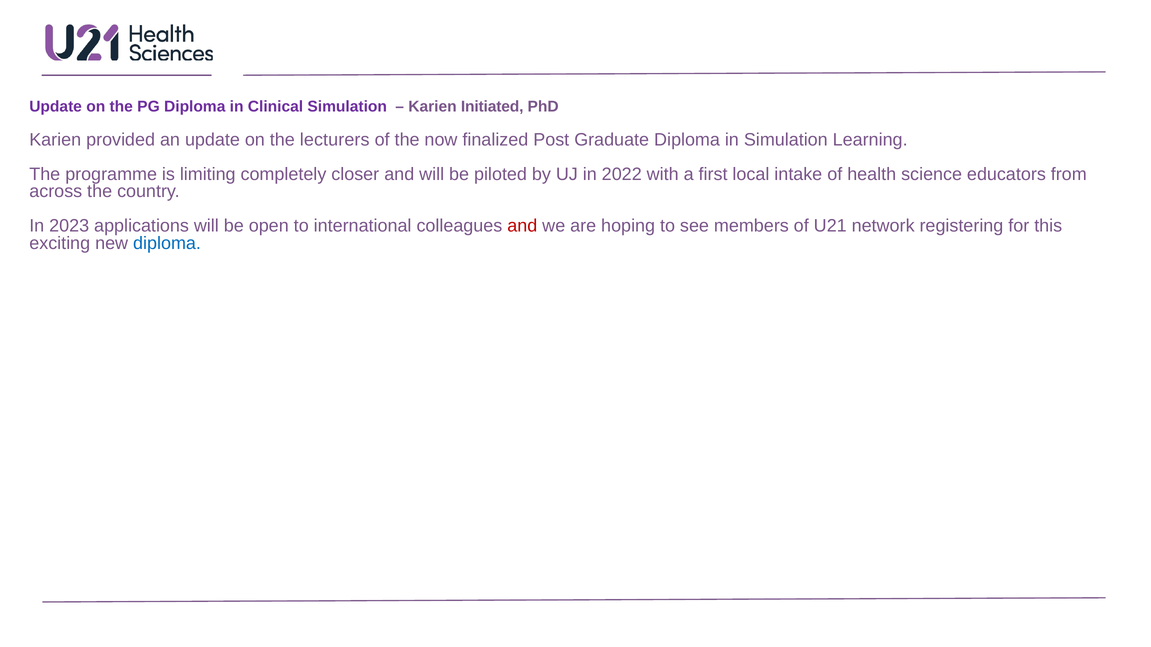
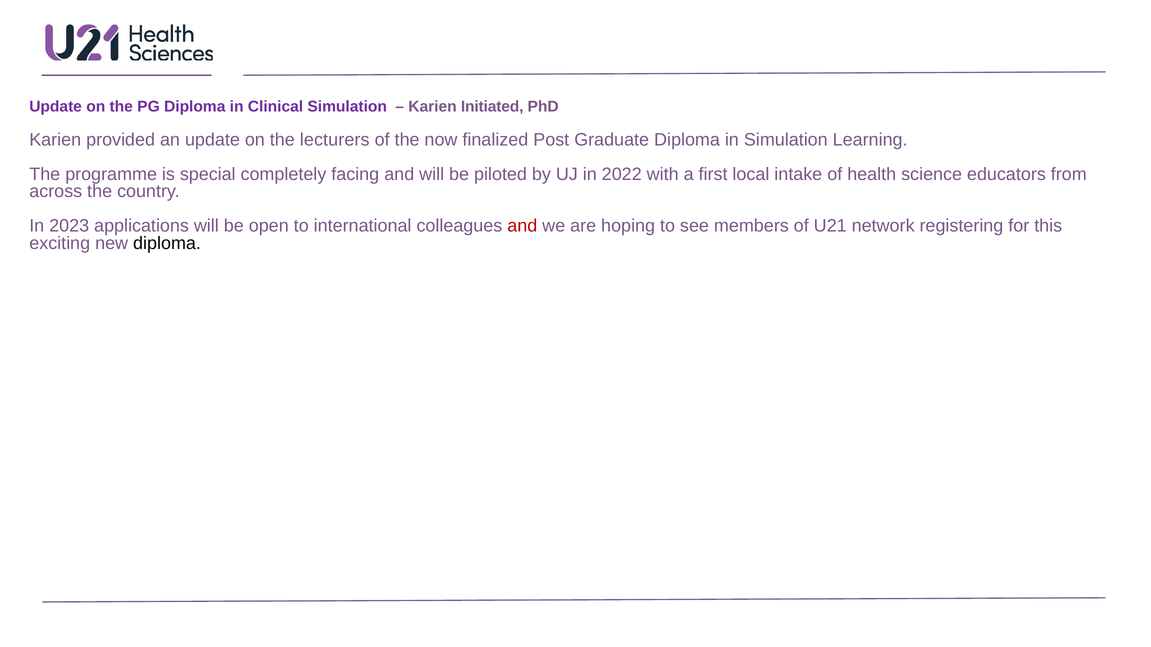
limiting: limiting -> special
closer: closer -> facing
diploma at (167, 243) colour: blue -> black
